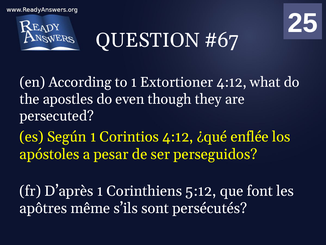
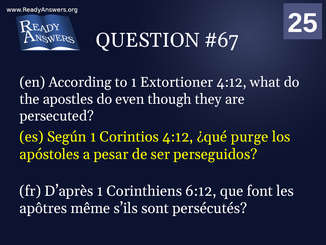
enflée: enflée -> purge
5:12: 5:12 -> 6:12
